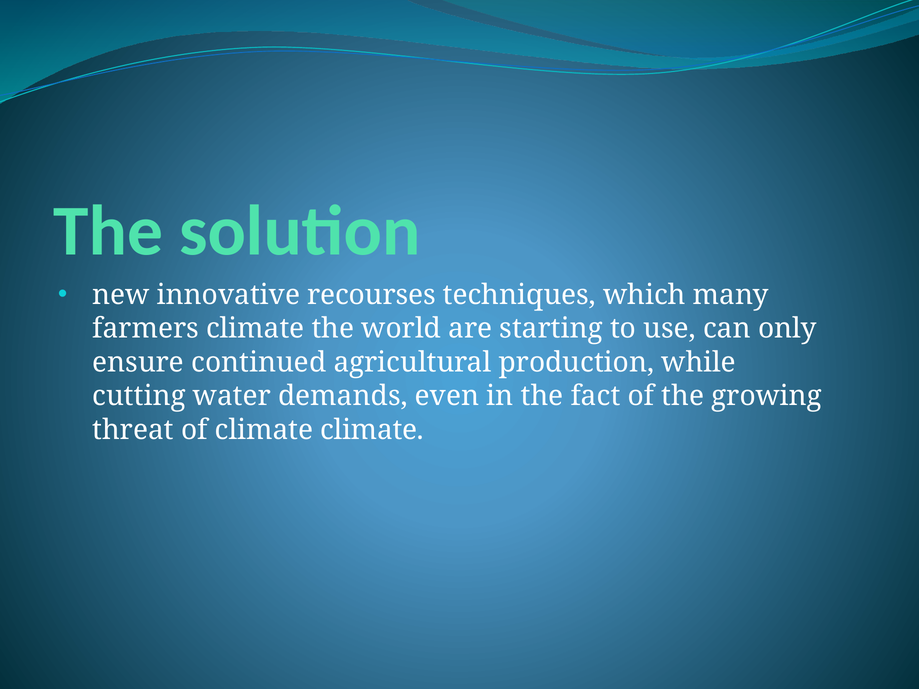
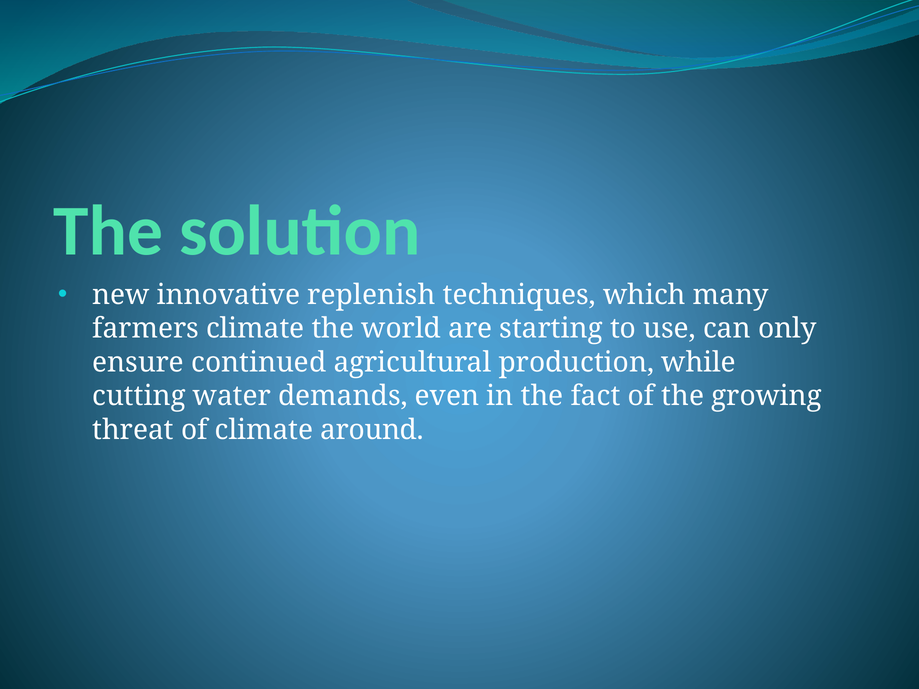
recourses: recourses -> replenish
climate climate: climate -> around
